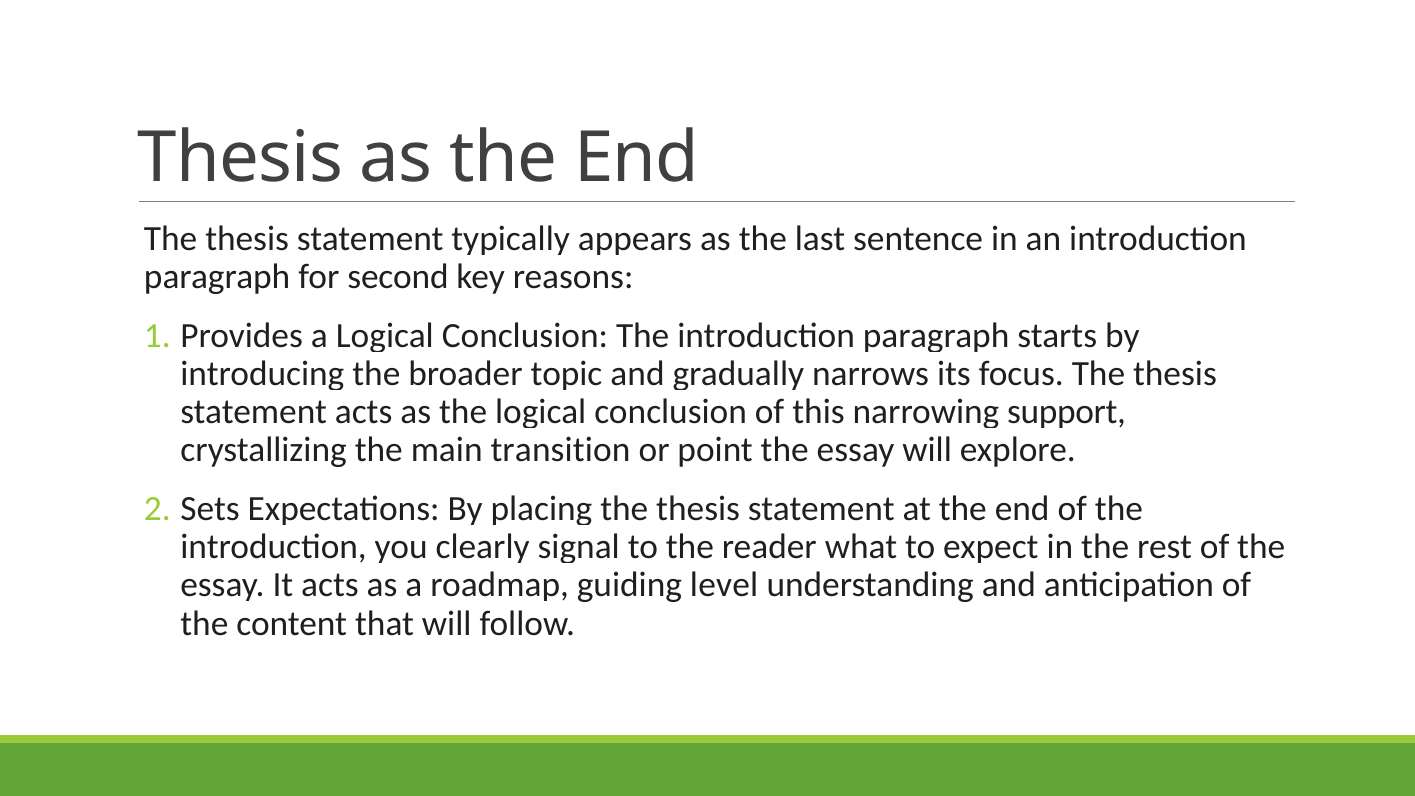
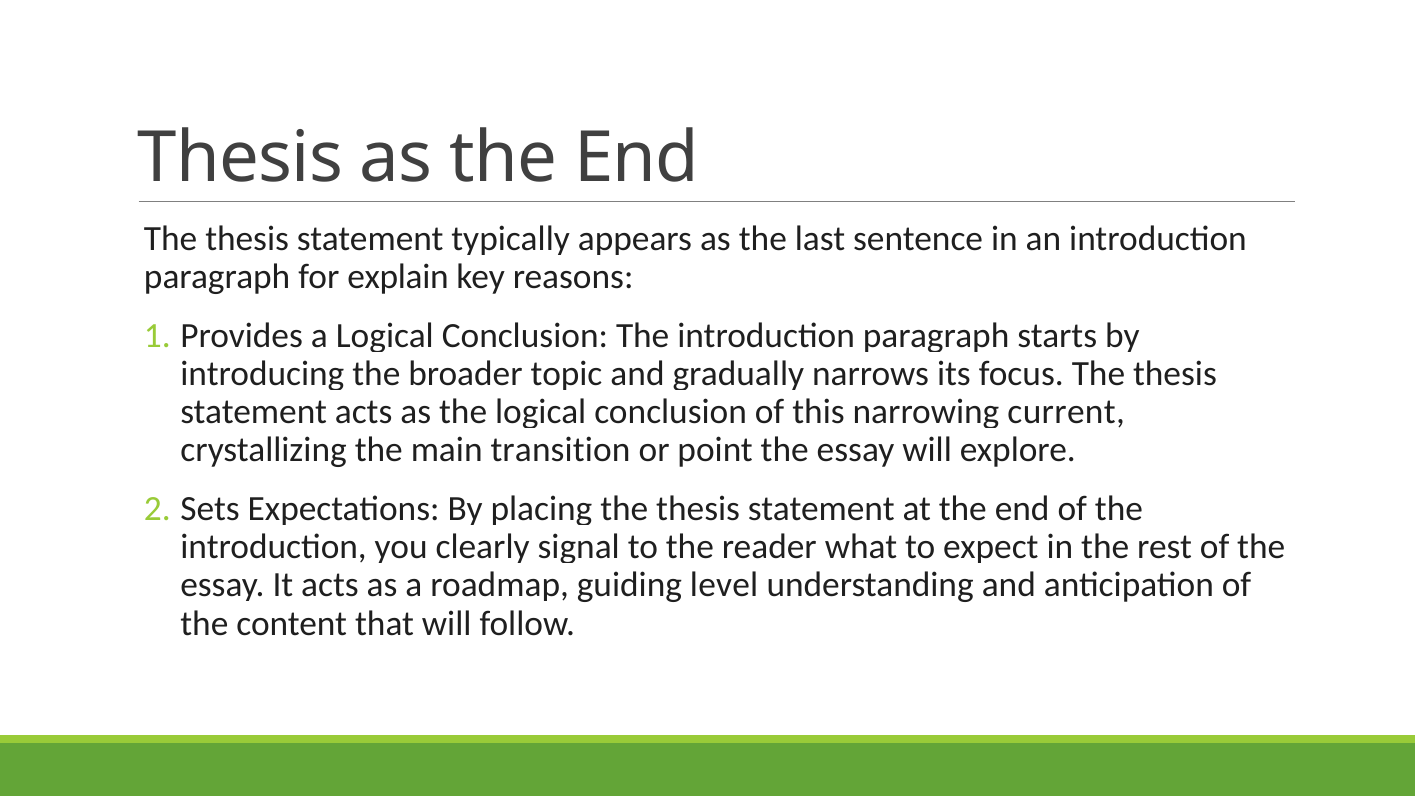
second: second -> explain
support: support -> current
